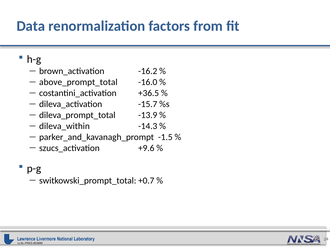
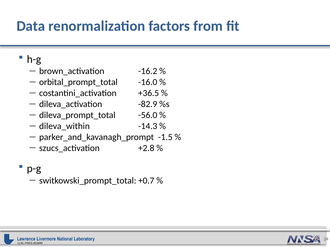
above_prompt_total: above_prompt_total -> orbital_prompt_total
-15.7: -15.7 -> -82.9
-13.9: -13.9 -> -56.0
+9.6: +9.6 -> +2.8
